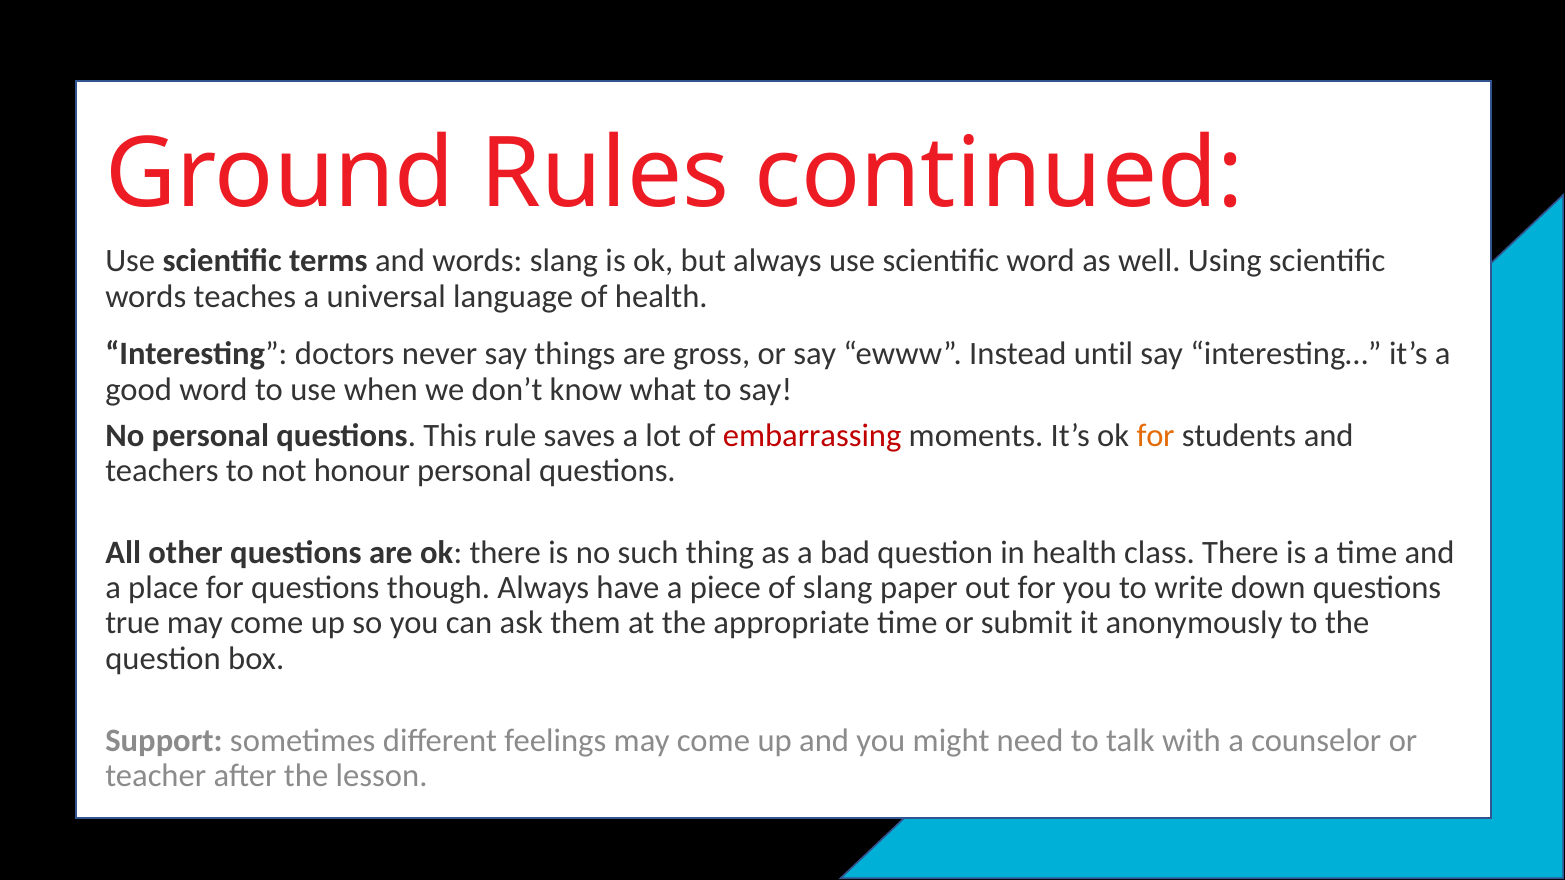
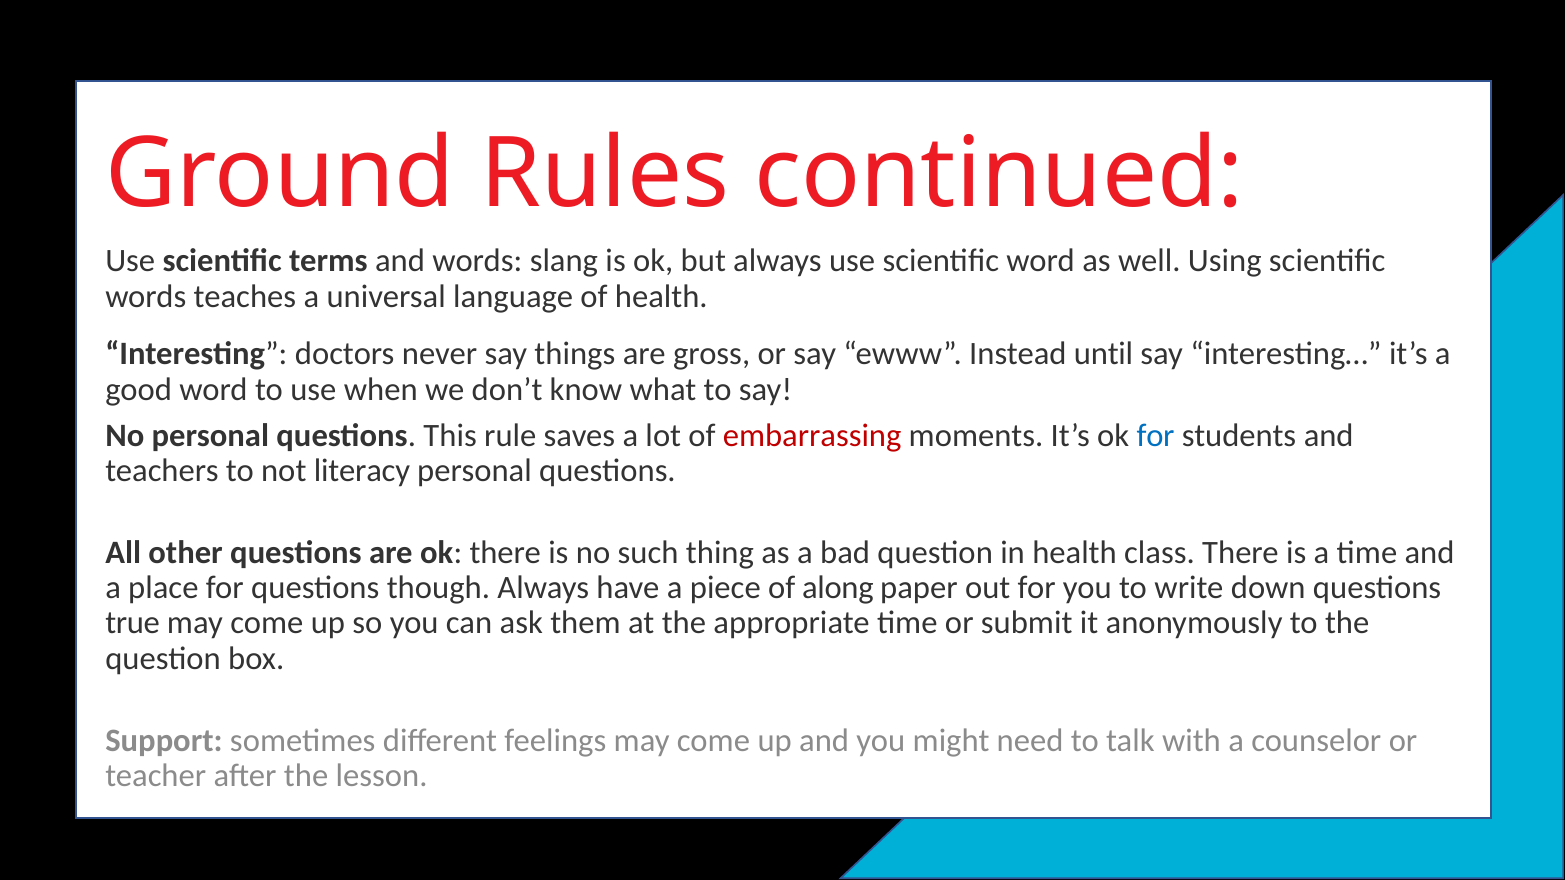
for at (1156, 436) colour: orange -> blue
honour: honour -> literacy
of slang: slang -> along
